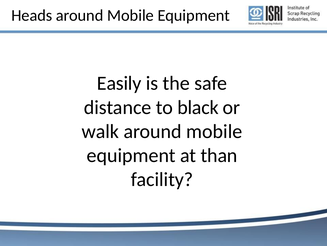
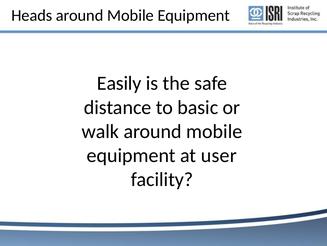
black: black -> basic
than: than -> user
